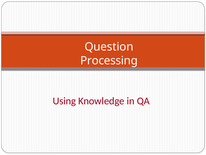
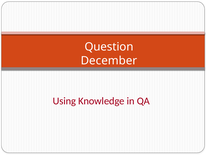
Processing: Processing -> December
